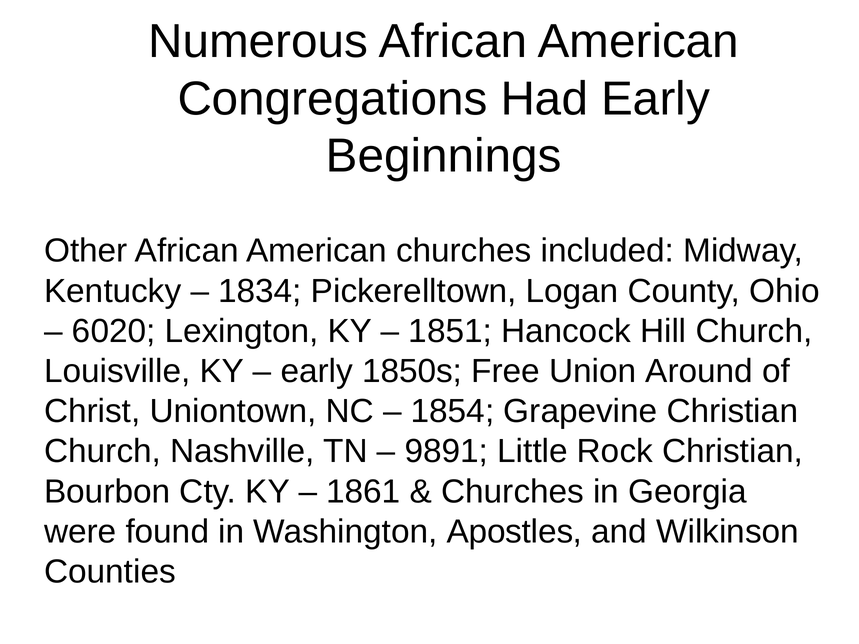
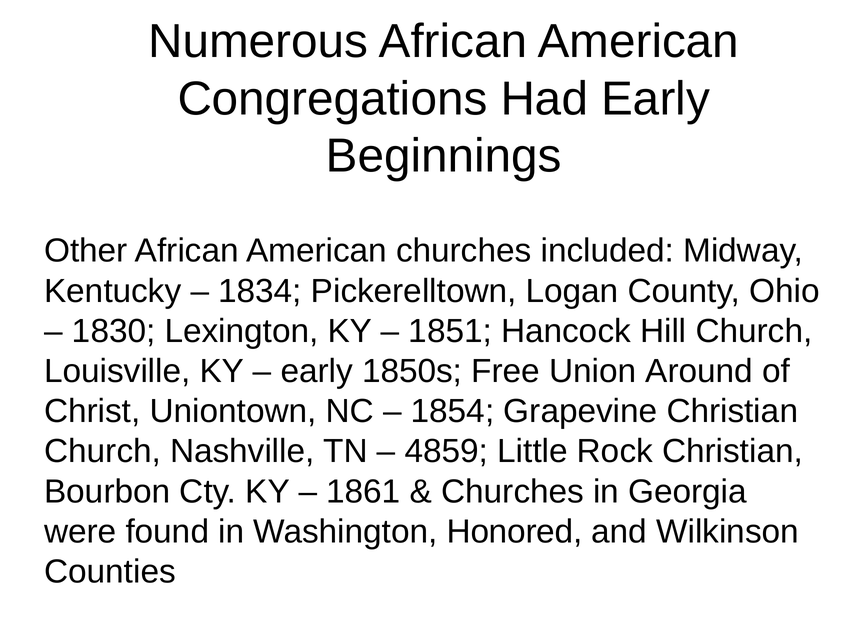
6020: 6020 -> 1830
9891: 9891 -> 4859
Apostles: Apostles -> Honored
